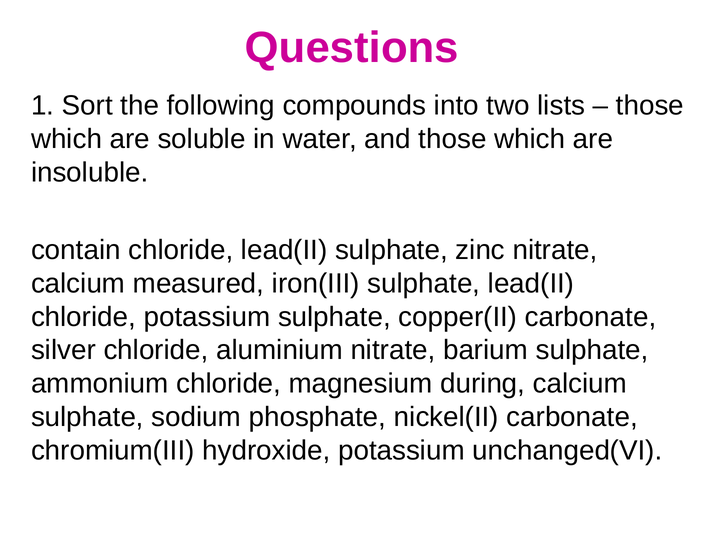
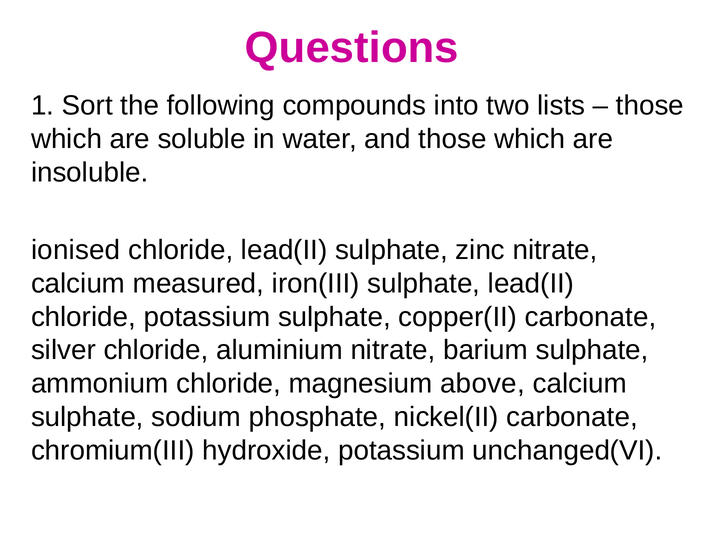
contain: contain -> ionised
during: during -> above
